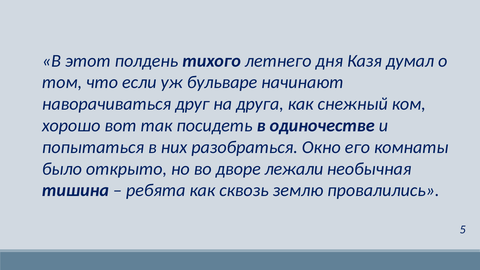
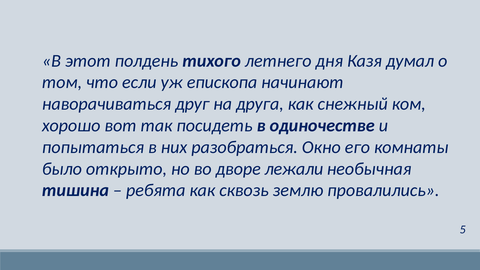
бульваре: бульваре -> епископа
